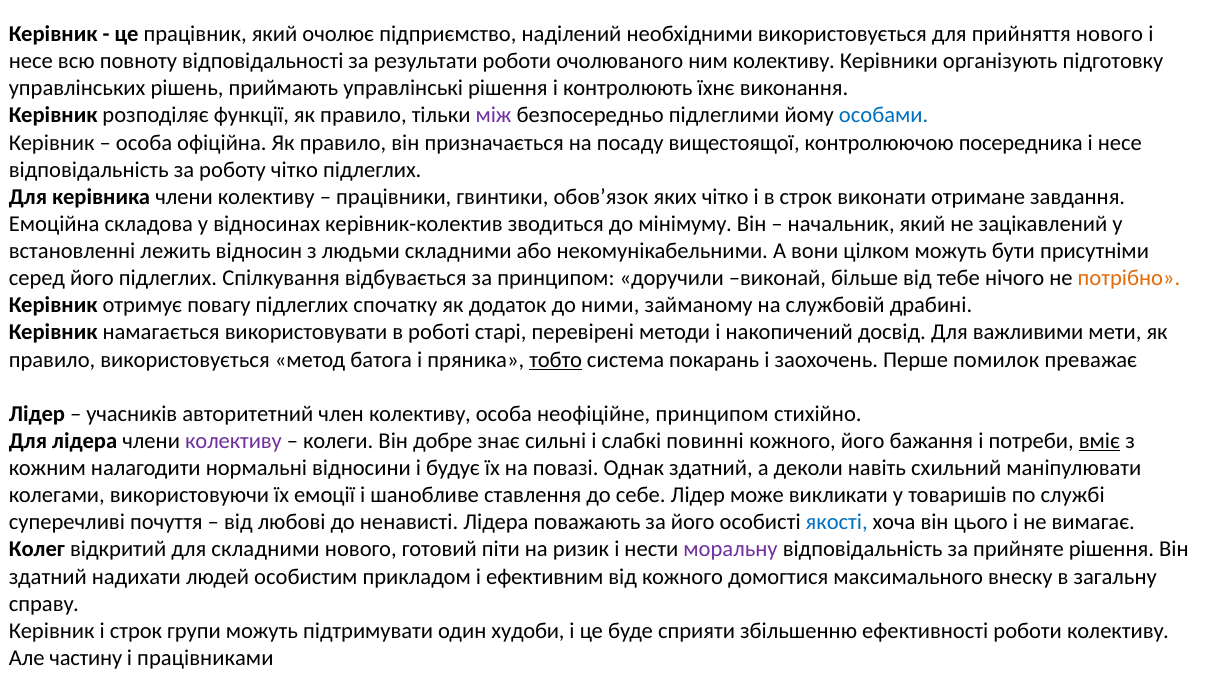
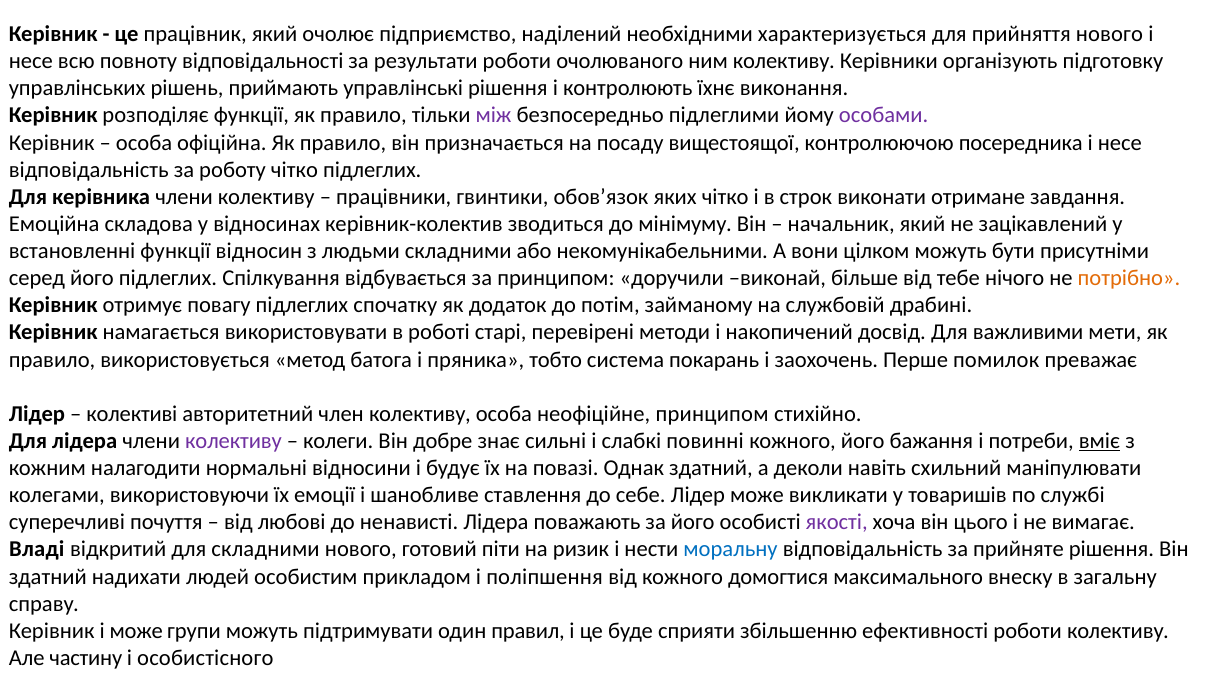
необхідними використовується: використовується -> характеризується
особами colour: blue -> purple
встановленні лежить: лежить -> функції
ними: ними -> потім
тобто underline: present -> none
учасників: учасників -> колективі
якості colour: blue -> purple
Колег: Колег -> Владі
моральну colour: purple -> blue
ефективним: ефективним -> поліпшення
і строк: строк -> може
худоби: худоби -> правил
працівниками: працівниками -> особистісного
